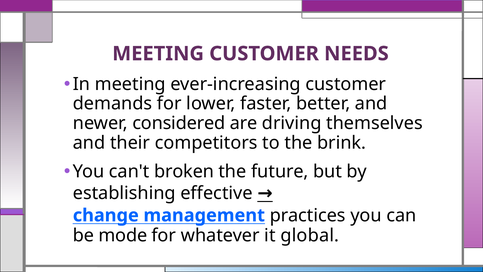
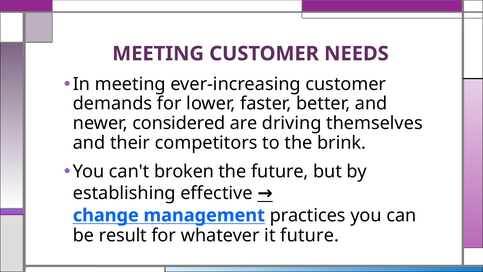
mode: mode -> result
it global: global -> future
